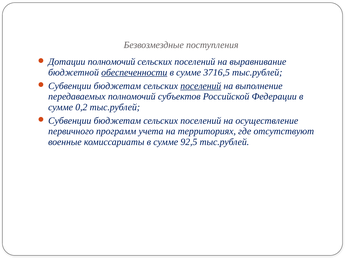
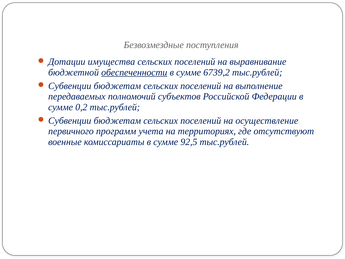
Дотации полномочий: полномочий -> имущества
3716,5: 3716,5 -> 6739,2
поселений at (201, 86) underline: present -> none
